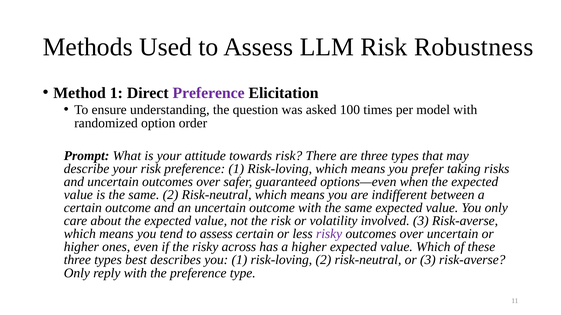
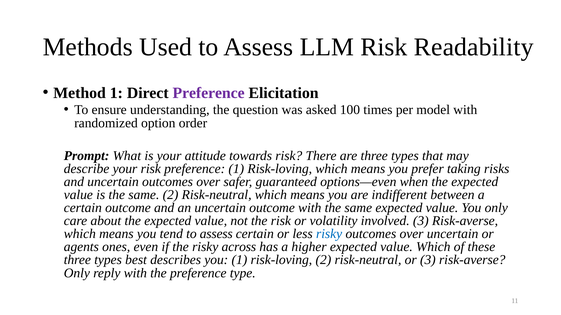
Robustness: Robustness -> Readability
risky at (329, 234) colour: purple -> blue
higher at (81, 247): higher -> agents
